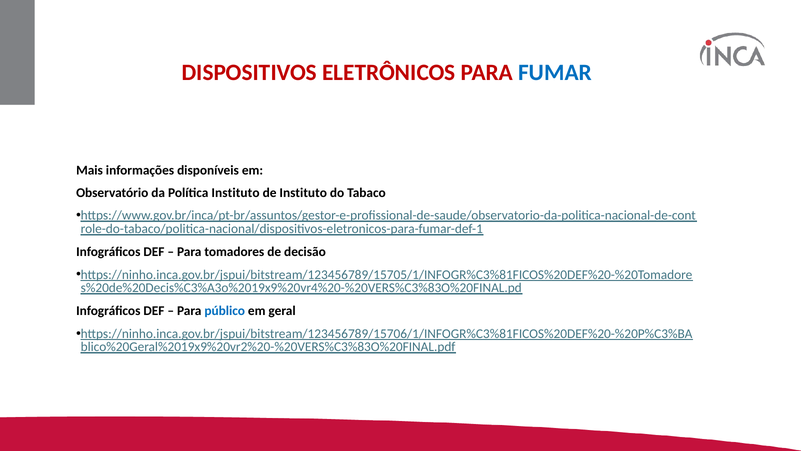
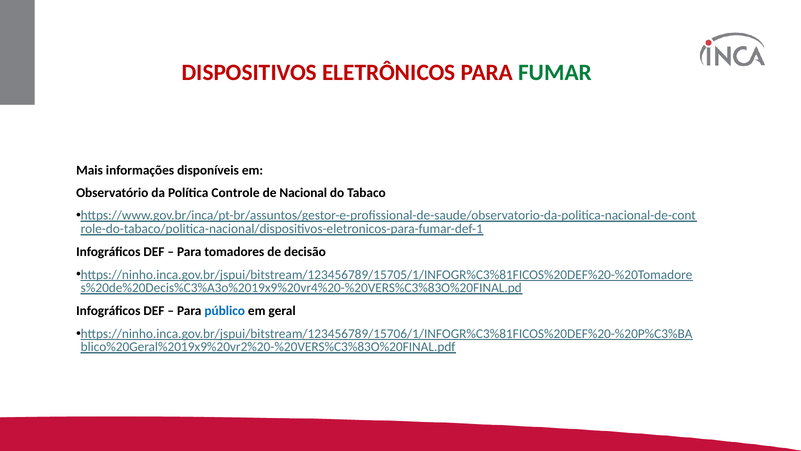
FUMAR colour: blue -> green
Política Instituto: Instituto -> Controle
de Instituto: Instituto -> Nacional
